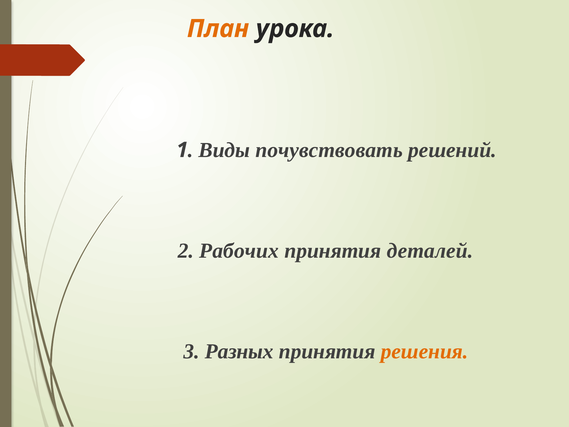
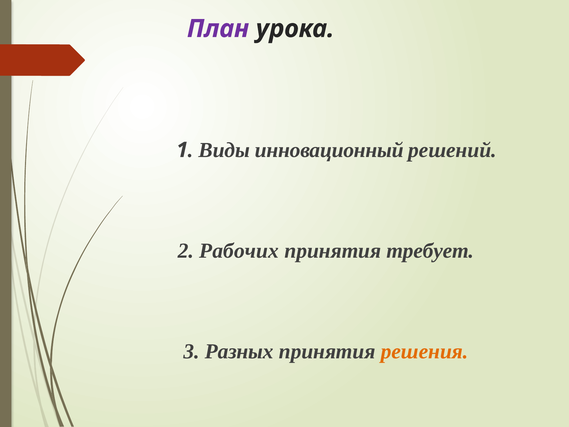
План colour: orange -> purple
почувствовать: почувствовать -> инновационный
деталей: деталей -> требует
